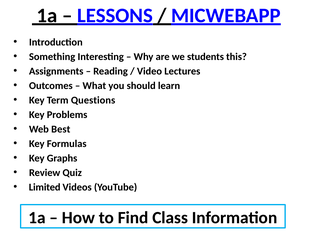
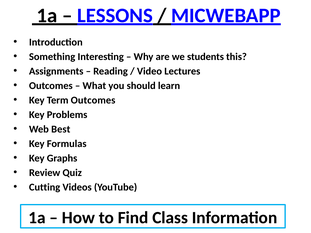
Term Questions: Questions -> Outcomes
Limited: Limited -> Cutting
